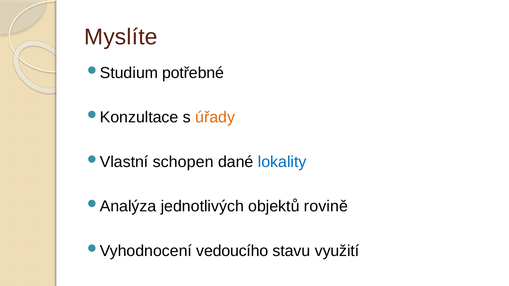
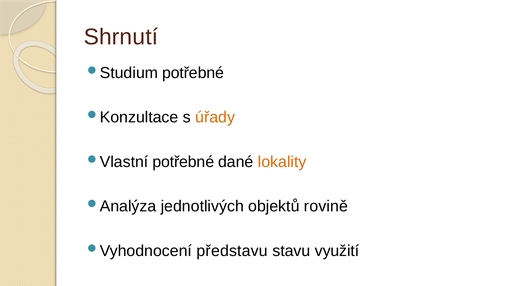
Myslíte: Myslíte -> Shrnutí
schopen at (183, 162): schopen -> potřebné
lokality colour: blue -> orange
vedoucího: vedoucího -> představu
